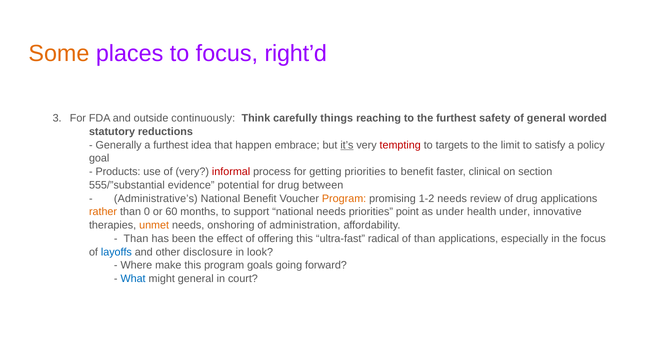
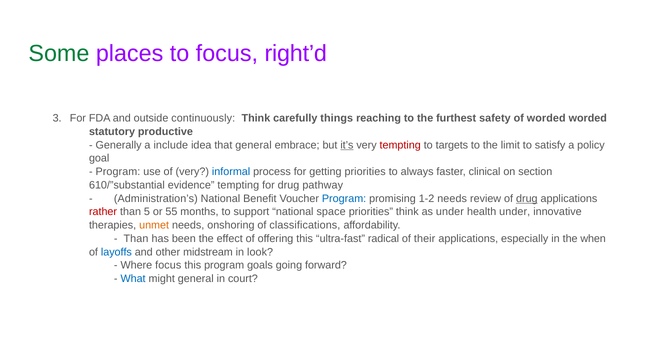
Some colour: orange -> green
of general: general -> worded
reductions: reductions -> productive
a furthest: furthest -> include
that happen: happen -> general
Products at (118, 172): Products -> Program
informal colour: red -> blue
to benefit: benefit -> always
555/”substantial: 555/”substantial -> 610/”substantial
evidence potential: potential -> tempting
between: between -> pathway
Administrative’s: Administrative’s -> Administration’s
Program at (344, 198) colour: orange -> blue
drug at (527, 198) underline: none -> present
rather colour: orange -> red
0: 0 -> 5
60: 60 -> 55
national needs: needs -> space
priorities point: point -> think
administration: administration -> classifications
of than: than -> their
the focus: focus -> when
disclosure: disclosure -> midstream
Where make: make -> focus
